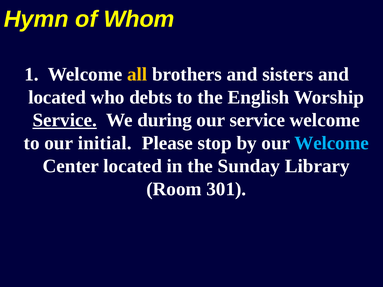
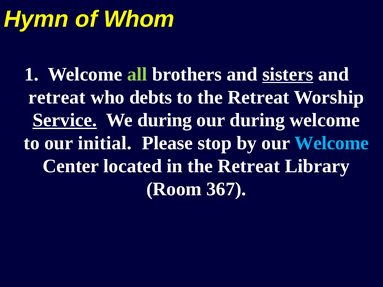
all colour: yellow -> light green
sisters underline: none -> present
located at (57, 97): located -> retreat
to the English: English -> Retreat
our service: service -> during
in the Sunday: Sunday -> Retreat
301: 301 -> 367
